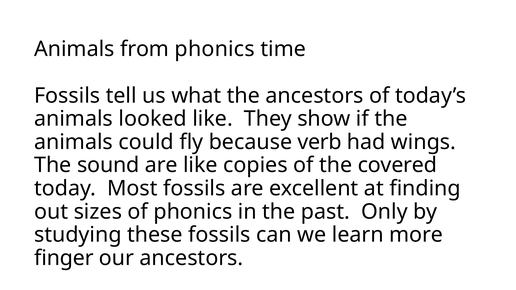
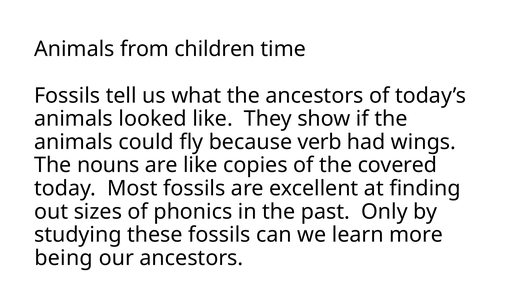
from phonics: phonics -> children
sound: sound -> nouns
finger: finger -> being
